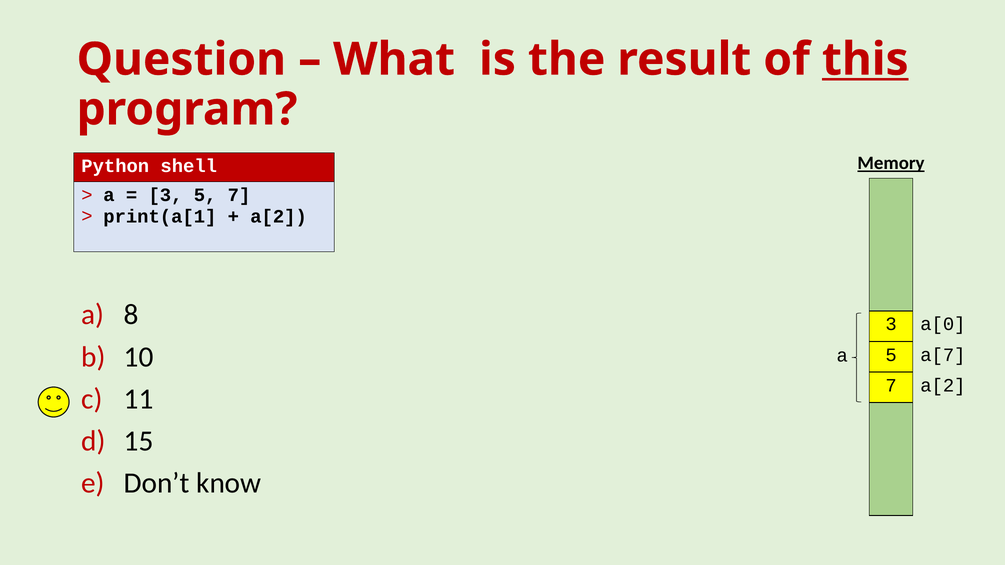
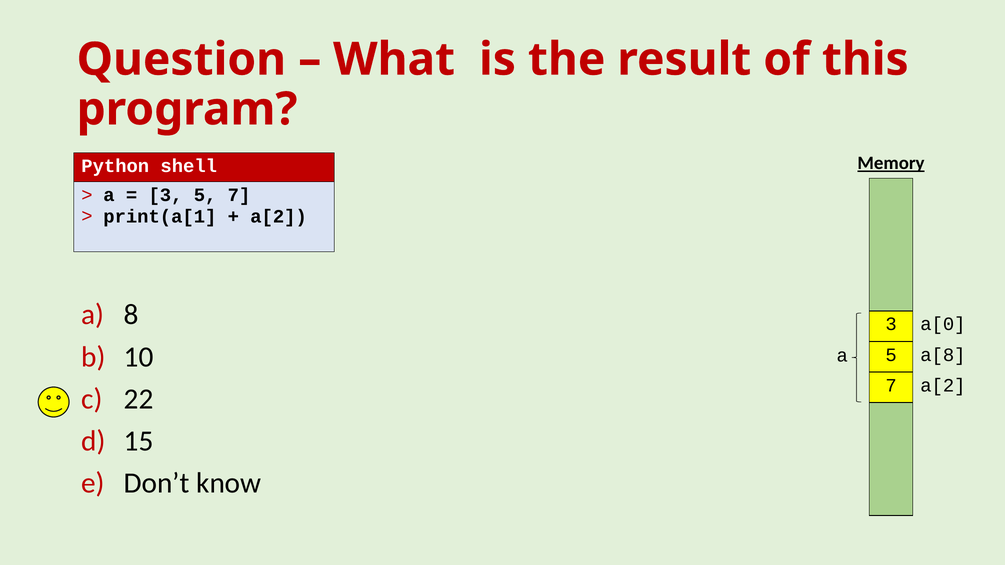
this underline: present -> none
a[7: a[7 -> a[8
11: 11 -> 22
